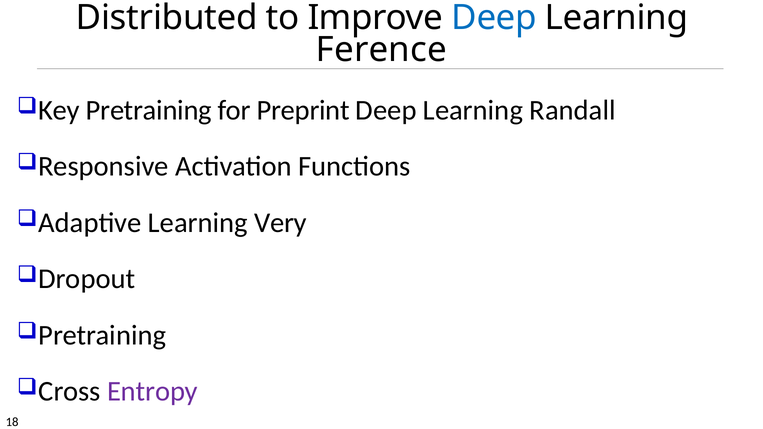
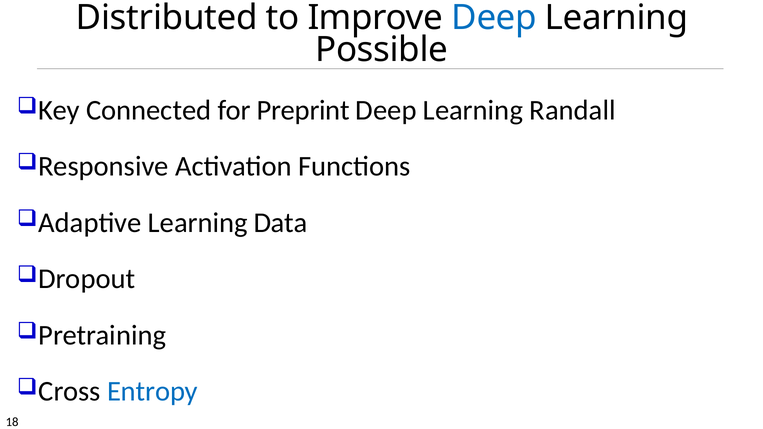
Ference: Ference -> Possible
Pretraining: Pretraining -> Connected
Very: Very -> Data
Entropy colour: purple -> blue
